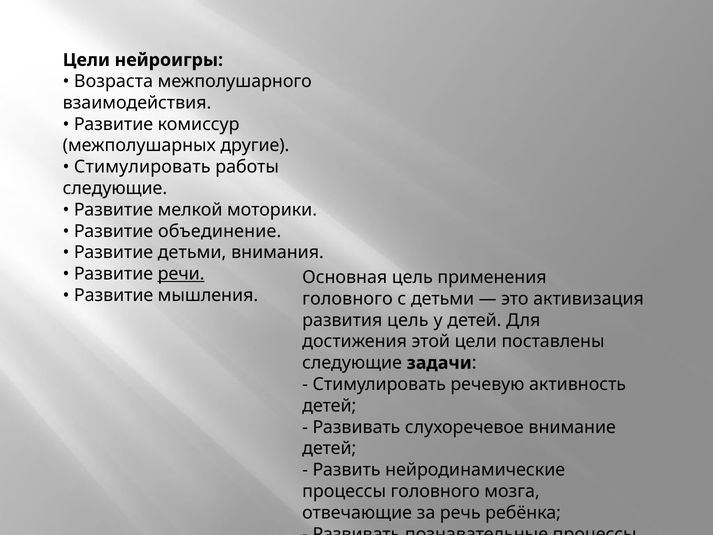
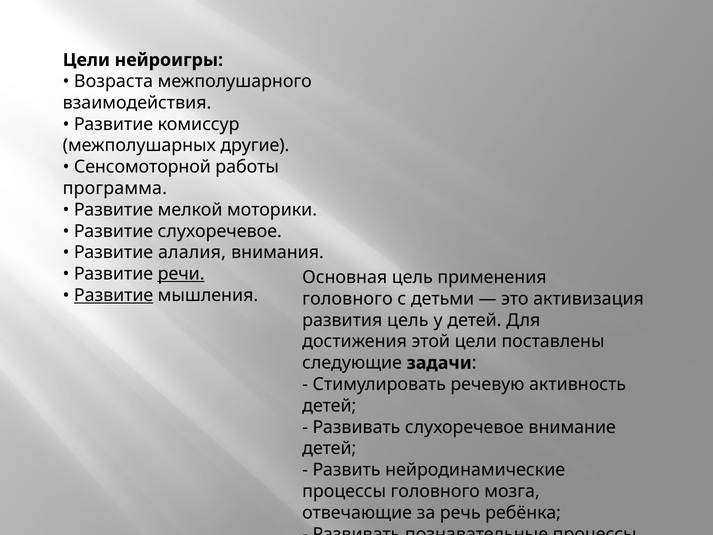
Стимулировать at (142, 167): Стимулировать -> Сенсомоторной
следующие at (115, 188): следующие -> программа
Развитие объединение: объединение -> слухоречевое
Развитие детьми: детьми -> алалия
Развитие at (114, 295) underline: none -> present
